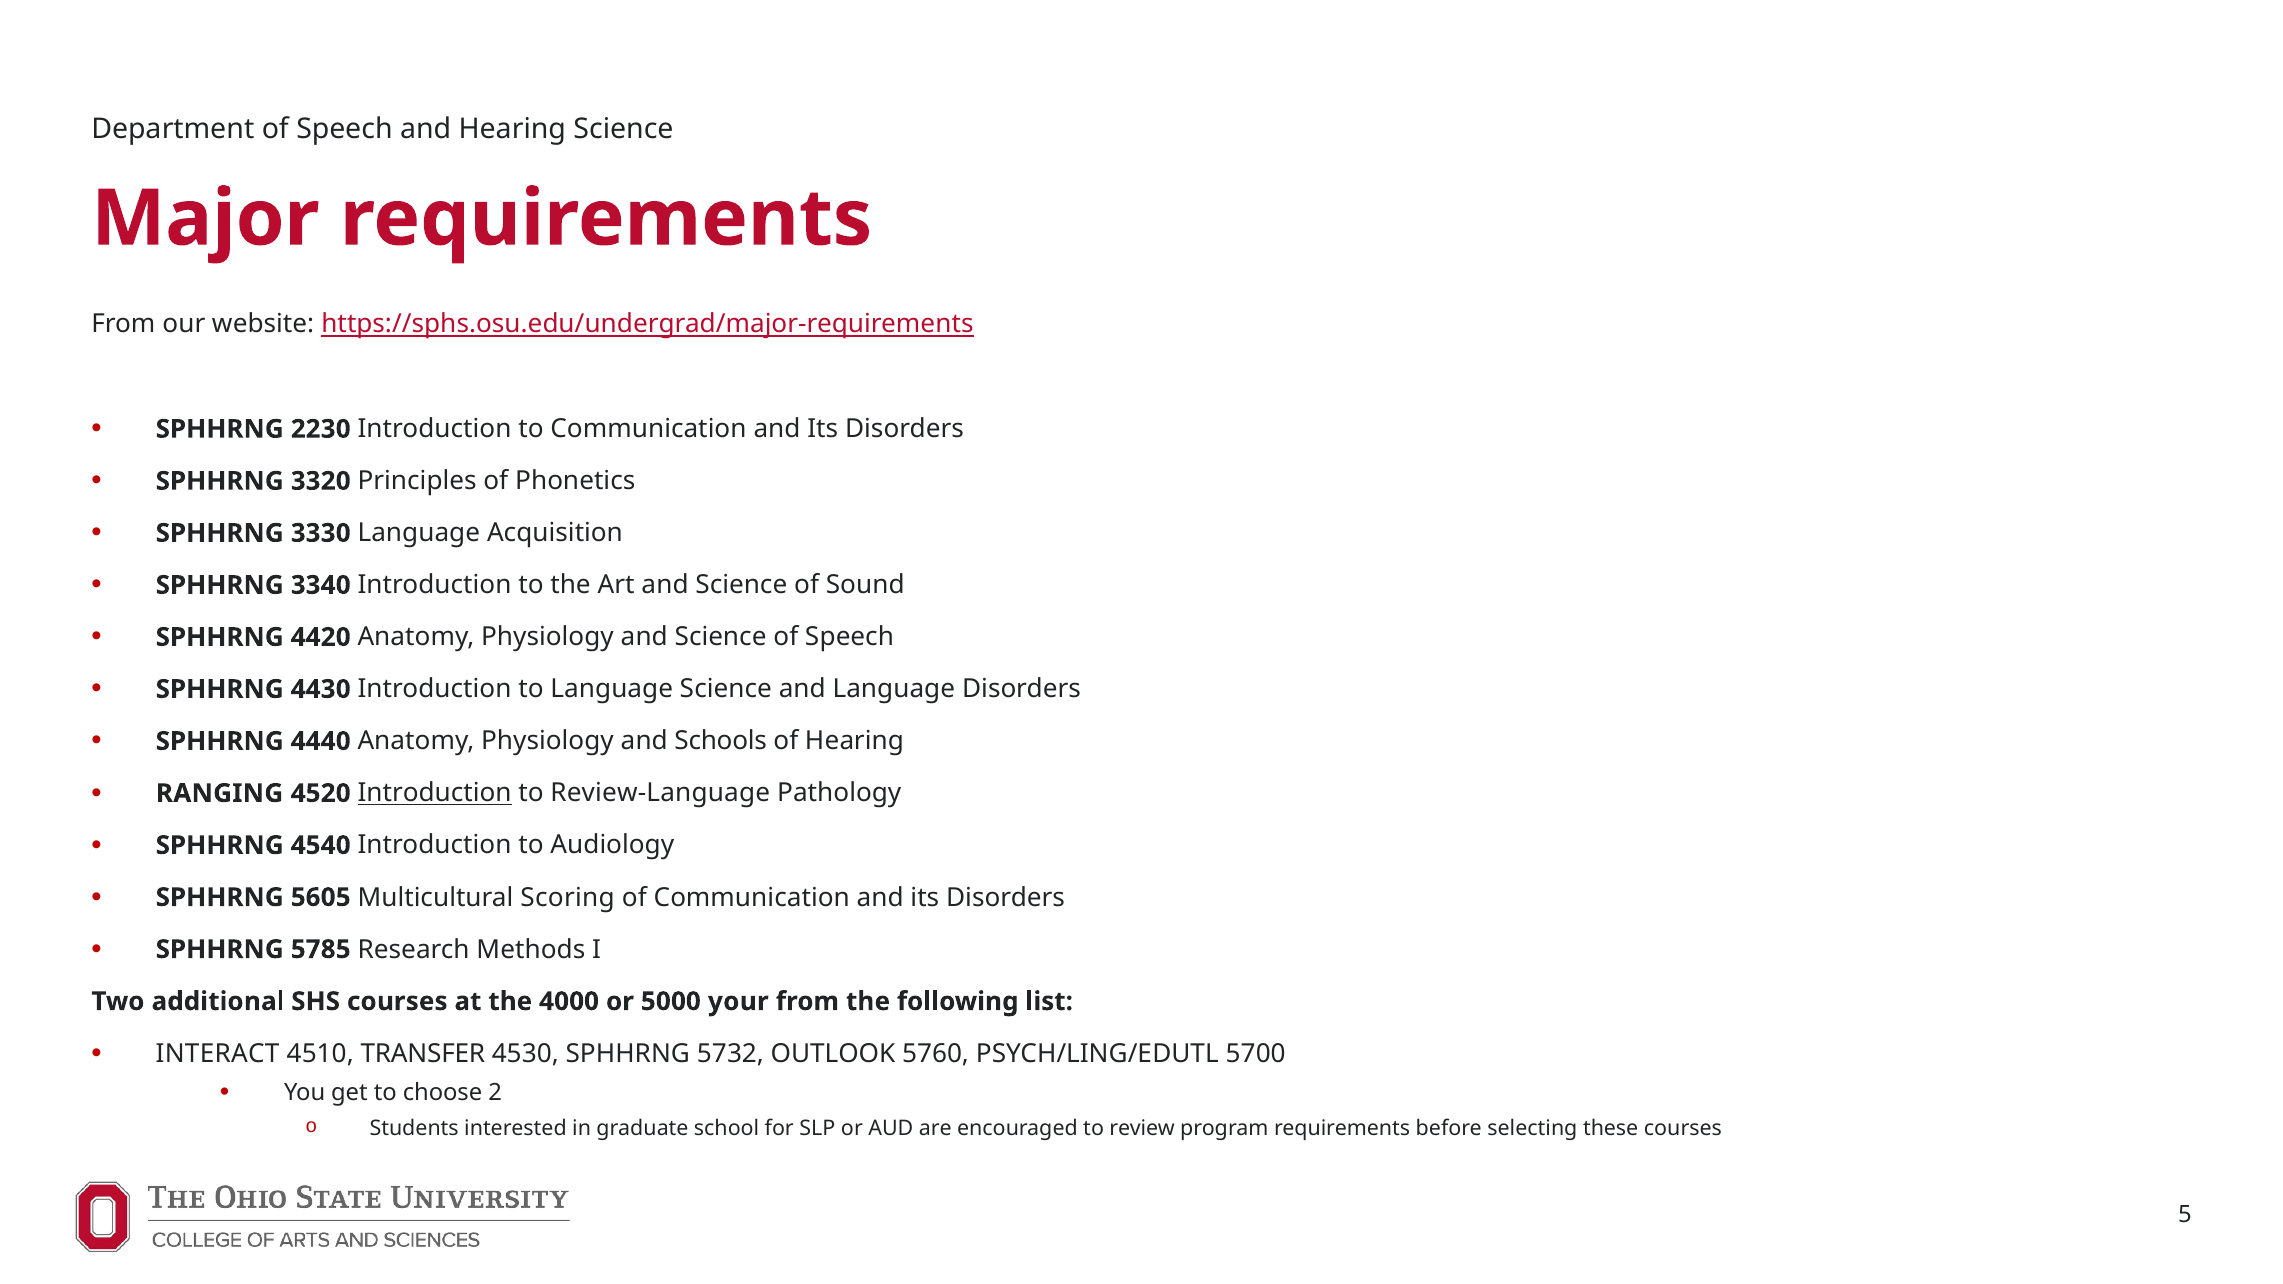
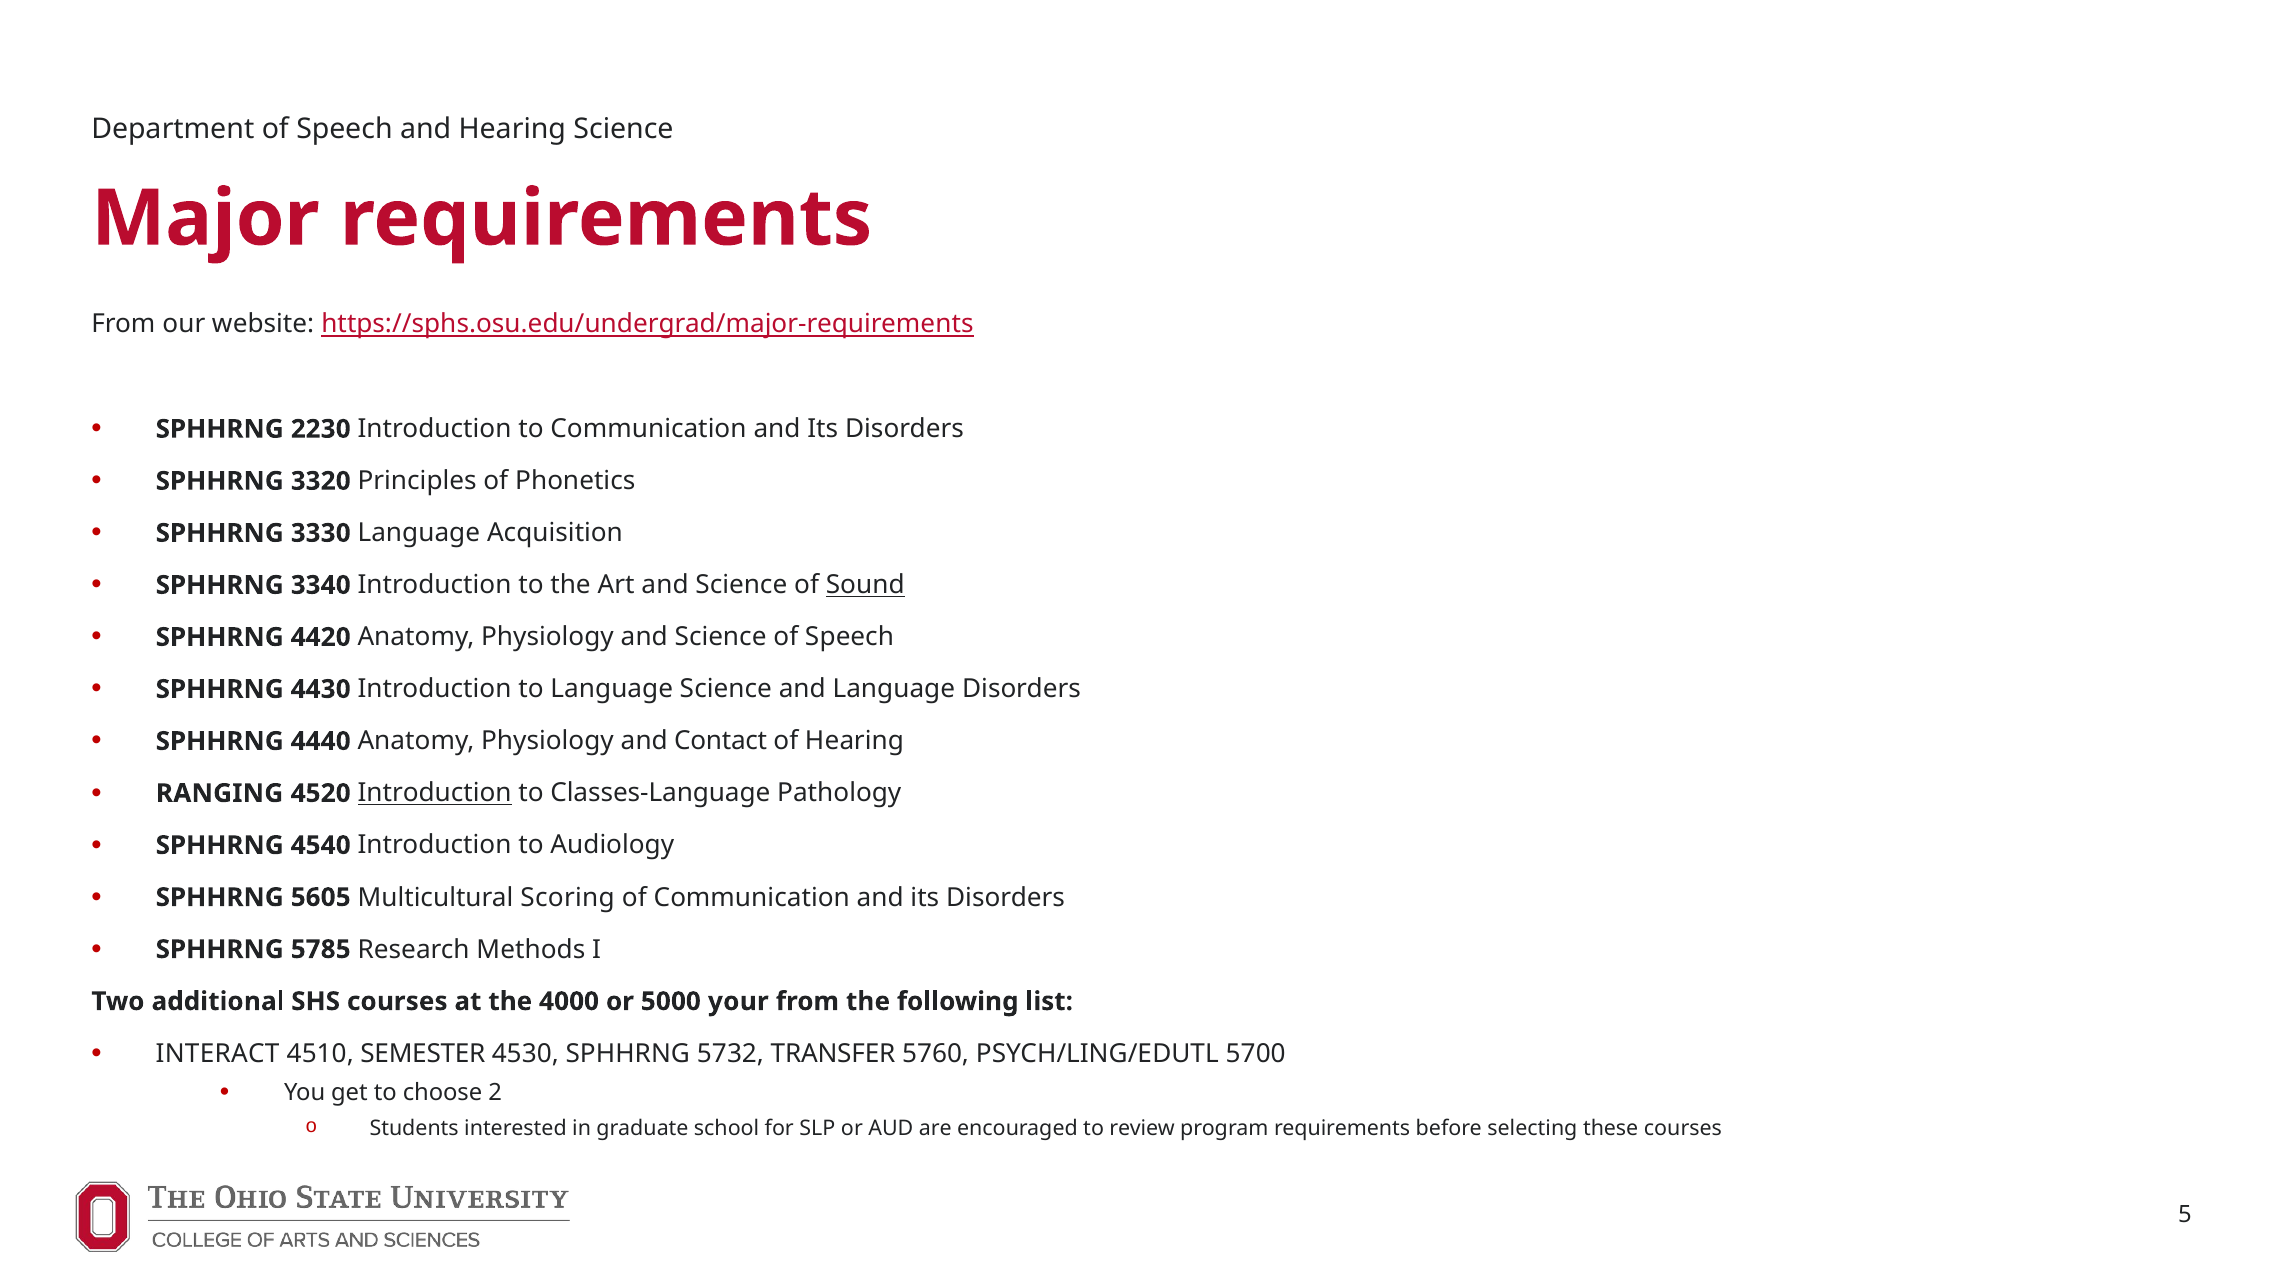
Sound underline: none -> present
Schools: Schools -> Contact
Review-Language: Review-Language -> Classes-Language
TRANSFER: TRANSFER -> SEMESTER
OUTLOOK: OUTLOOK -> TRANSFER
